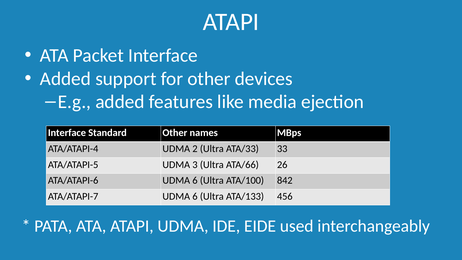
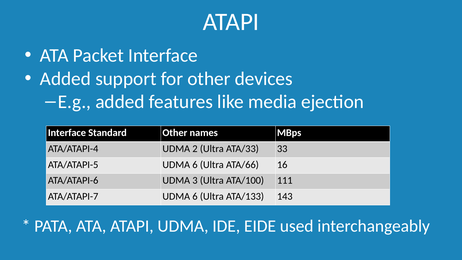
ATA/ATAPI-5 UDMA 3: 3 -> 6
26: 26 -> 16
ATA/ATAPI-6 UDMA 6: 6 -> 3
842: 842 -> 111
456: 456 -> 143
